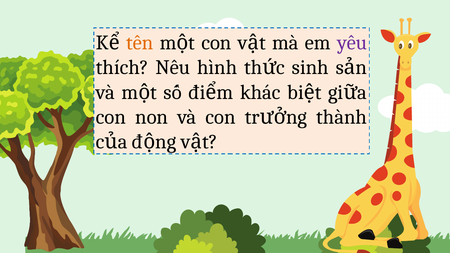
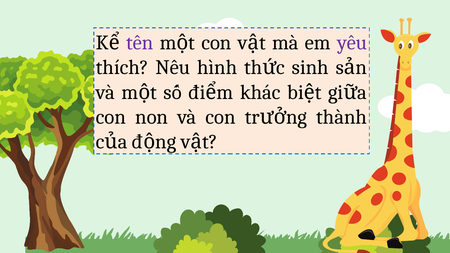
tên colour: orange -> purple
